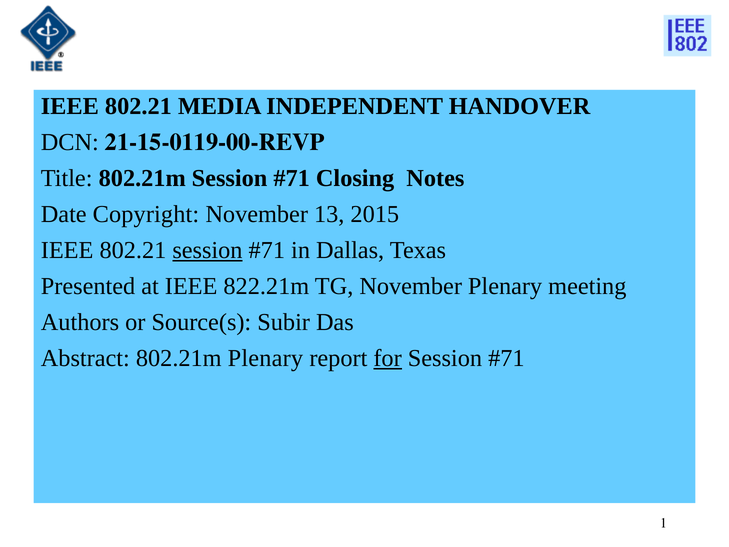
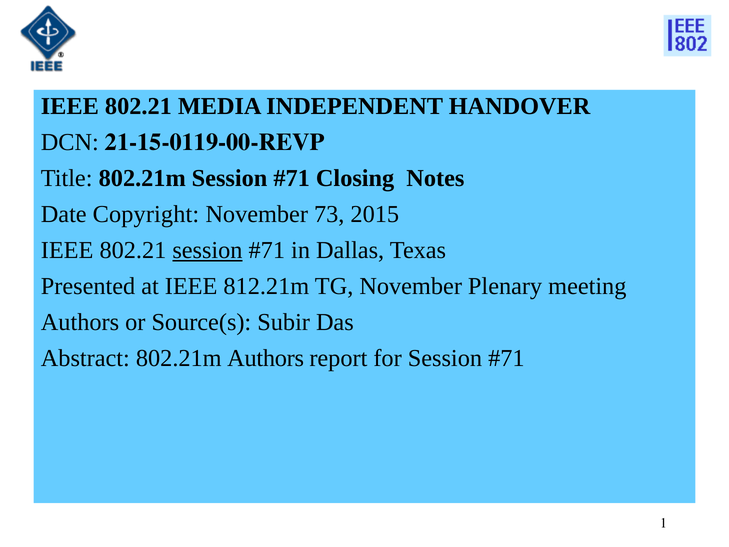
13: 13 -> 73
822.21m: 822.21m -> 812.21m
802.21m Plenary: Plenary -> Authors
for underline: present -> none
